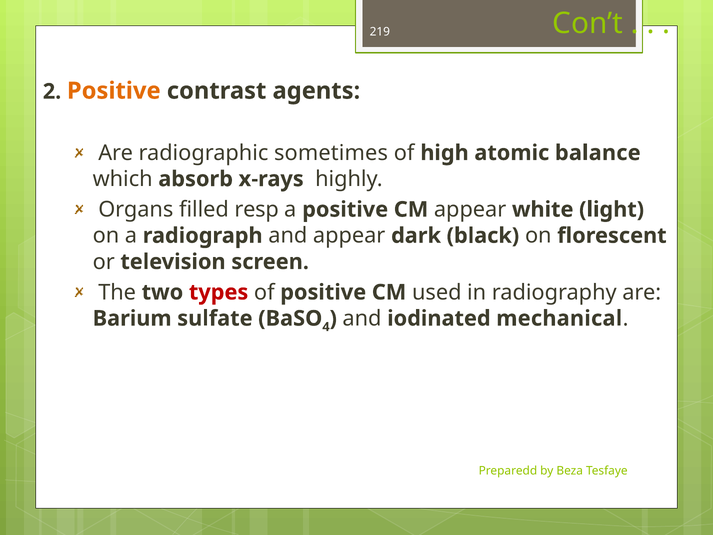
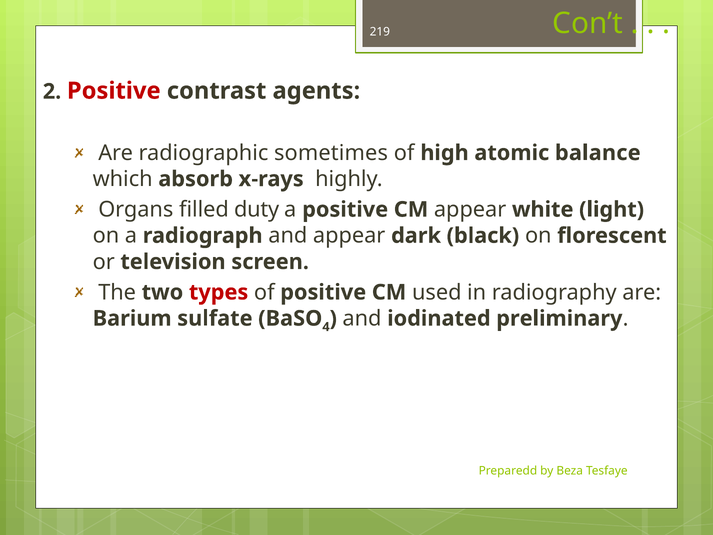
Positive at (114, 91) colour: orange -> red
resp: resp -> duty
mechanical: mechanical -> preliminary
